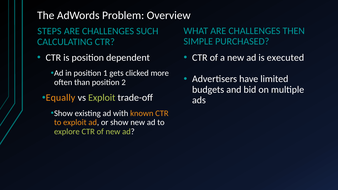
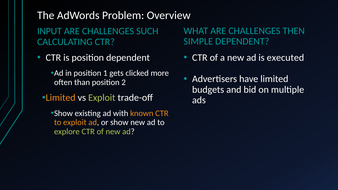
STEPS: STEPS -> INPUT
SIMPLE PURCHASED: PURCHASED -> DEPENDENT
Equally at (61, 98): Equally -> Limited
